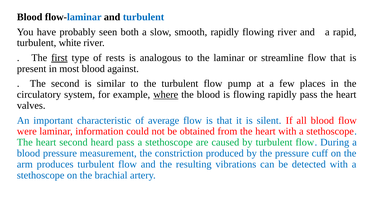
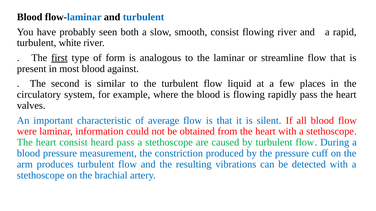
smooth rapidly: rapidly -> consist
rests: rests -> form
pump: pump -> liquid
where underline: present -> none
heart second: second -> consist
